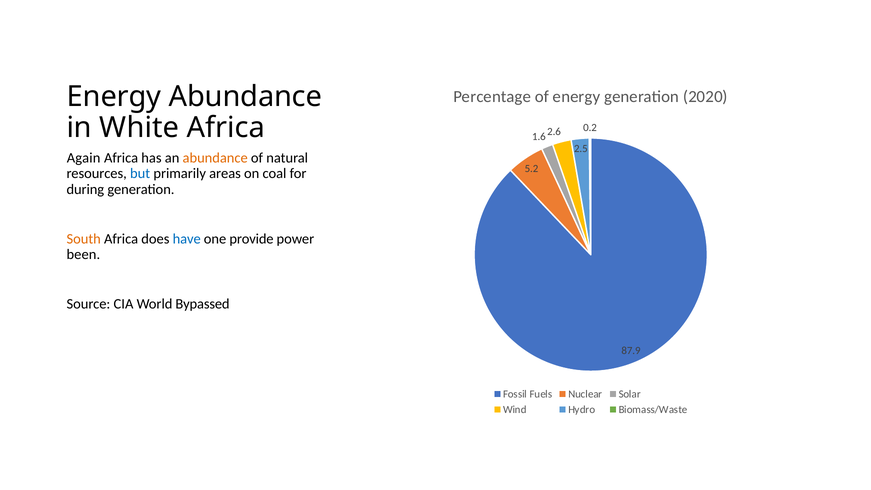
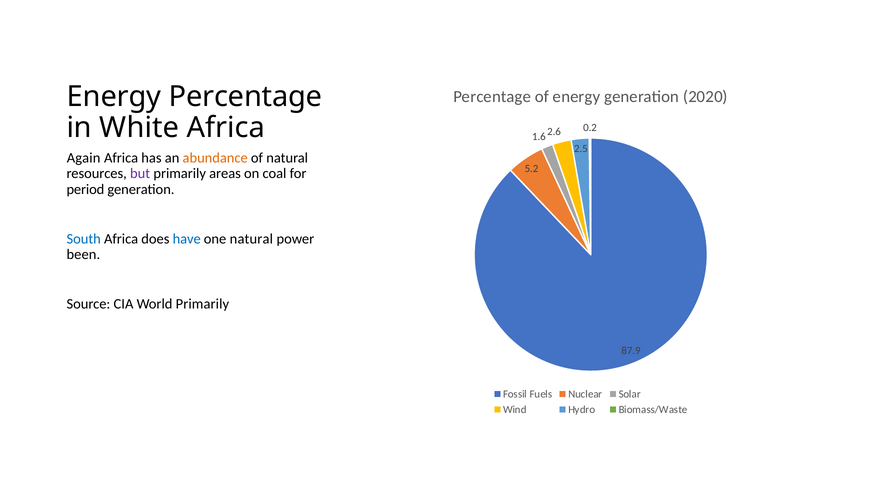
Energy Abundance: Abundance -> Percentage
but colour: blue -> purple
during: during -> period
South colour: orange -> blue
one provide: provide -> natural
World Bypassed: Bypassed -> Primarily
